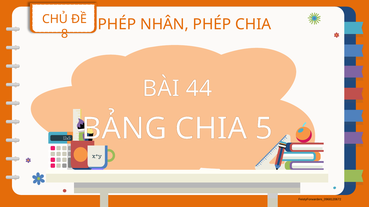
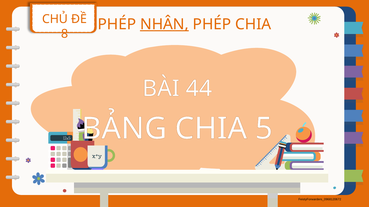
NHÂN underline: none -> present
